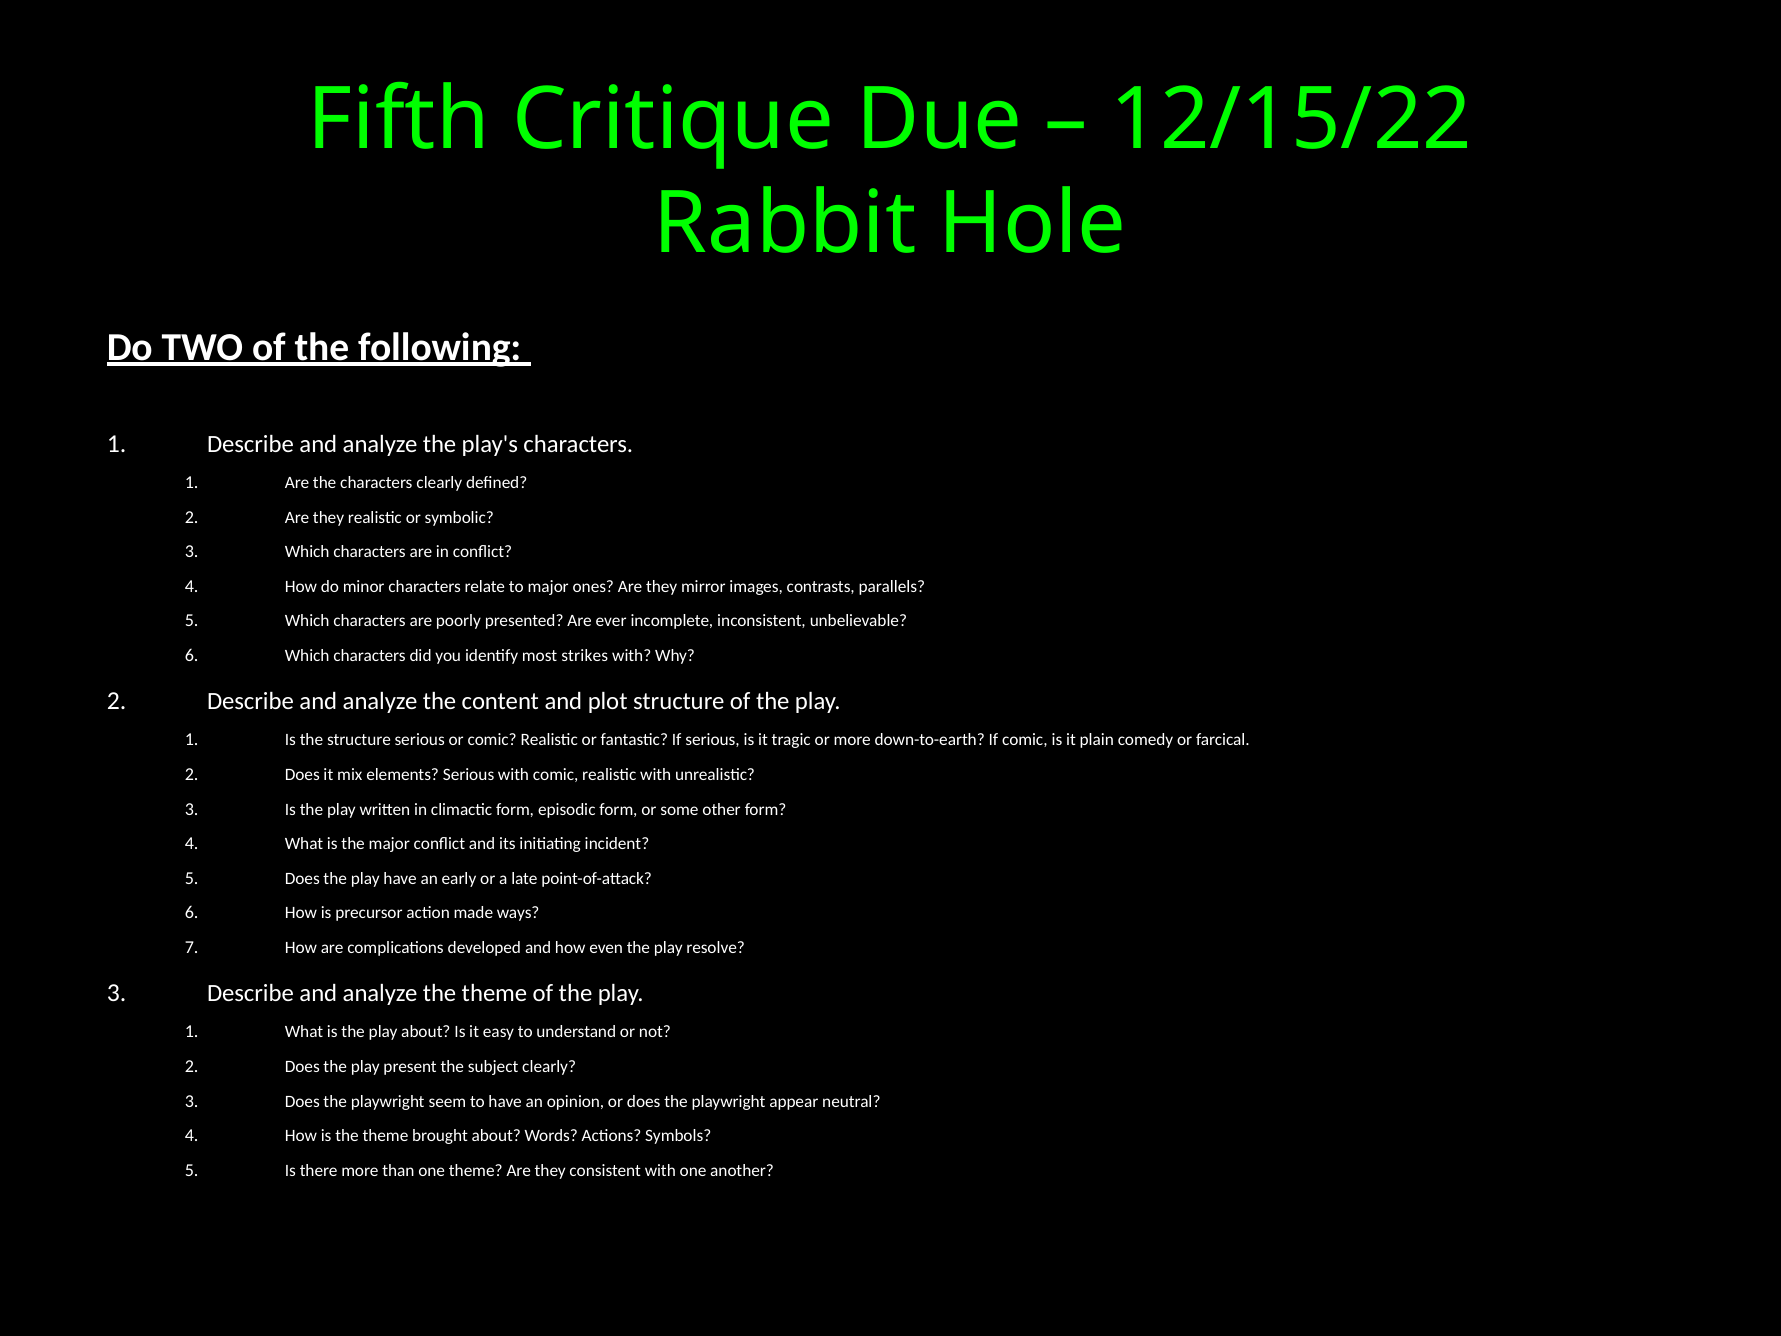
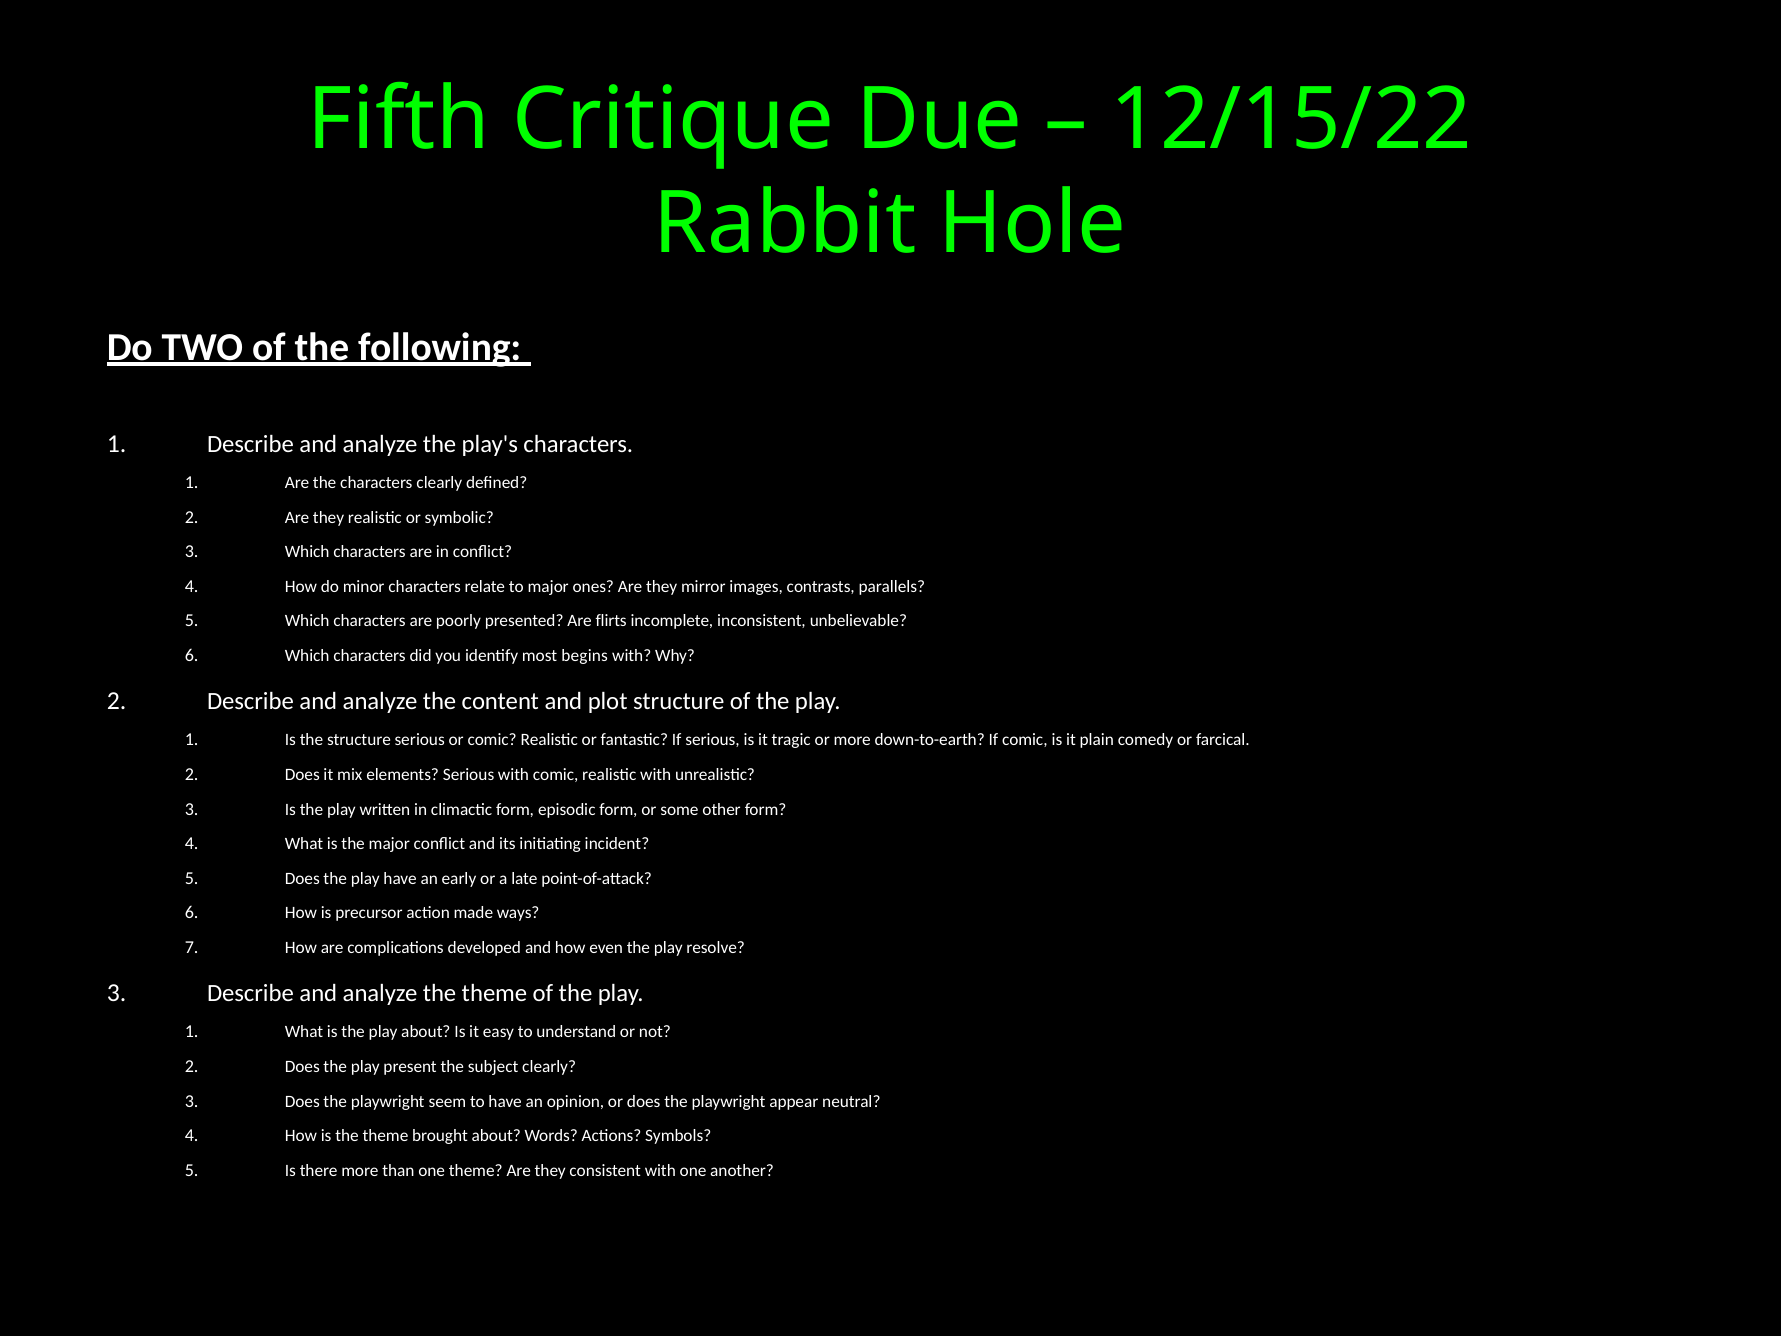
ever: ever -> flirts
strikes: strikes -> begins
